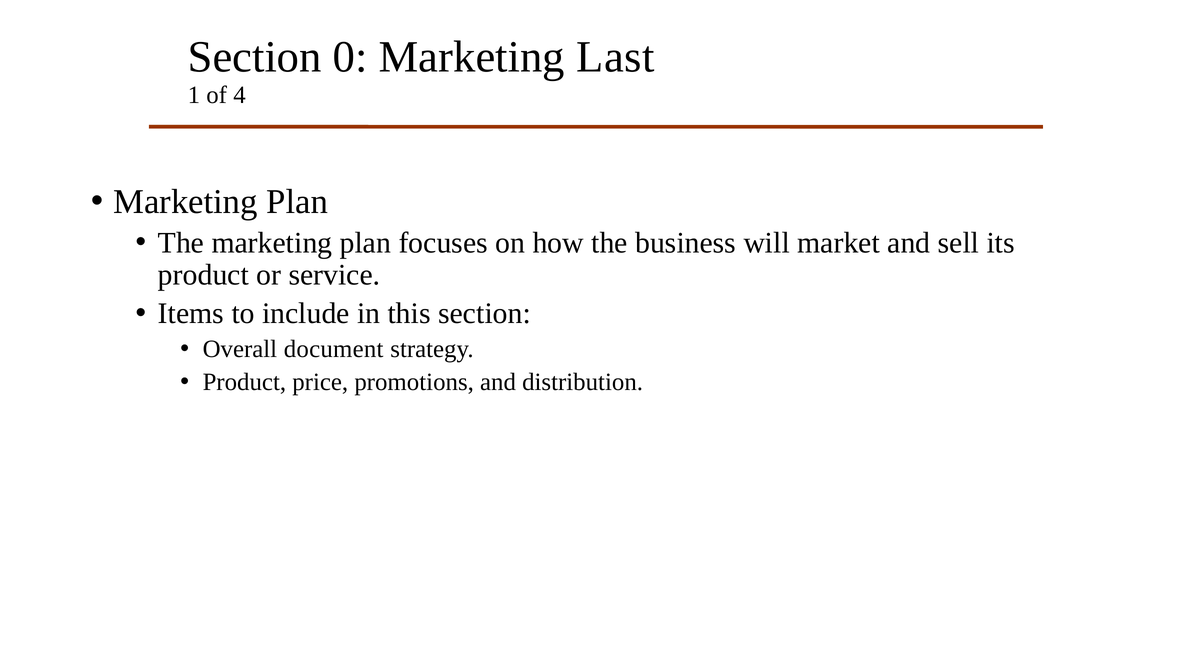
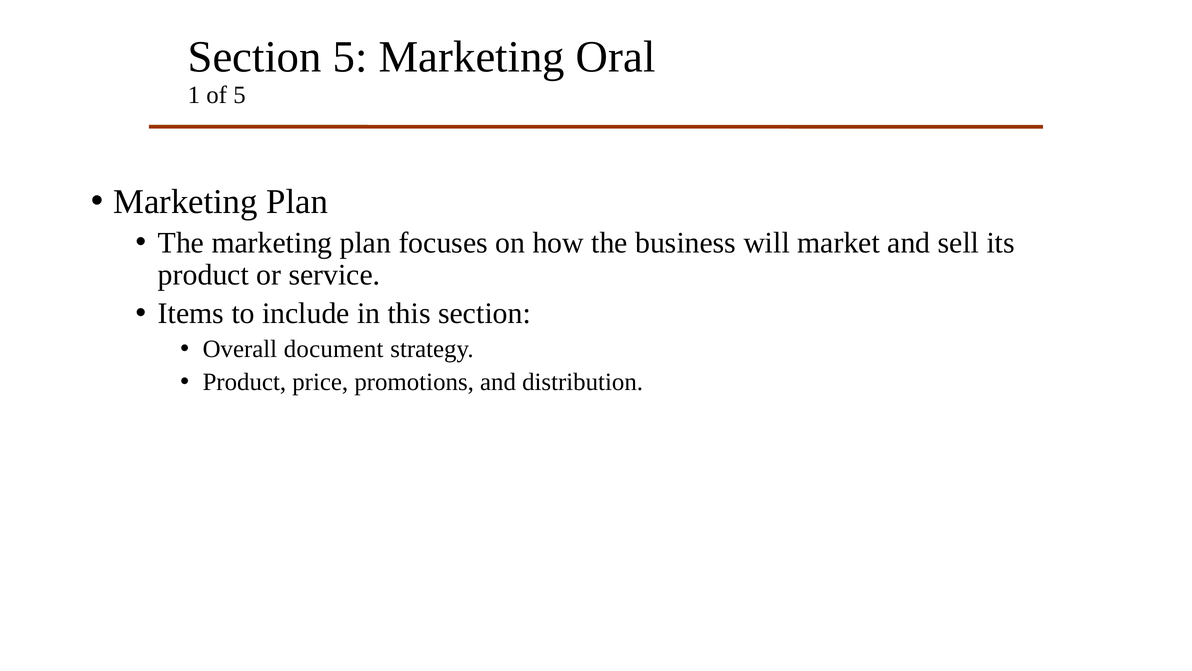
Section 0: 0 -> 5
Last: Last -> Oral
of 4: 4 -> 5
